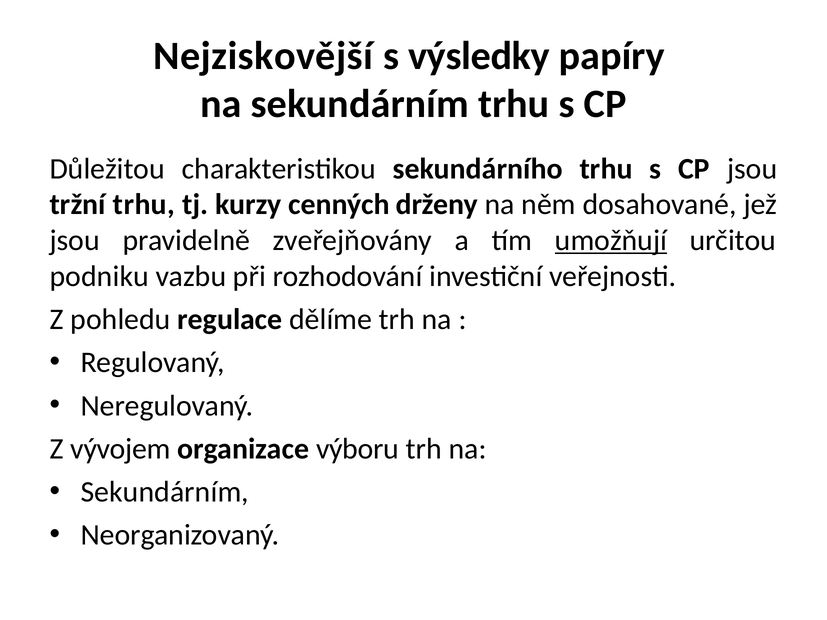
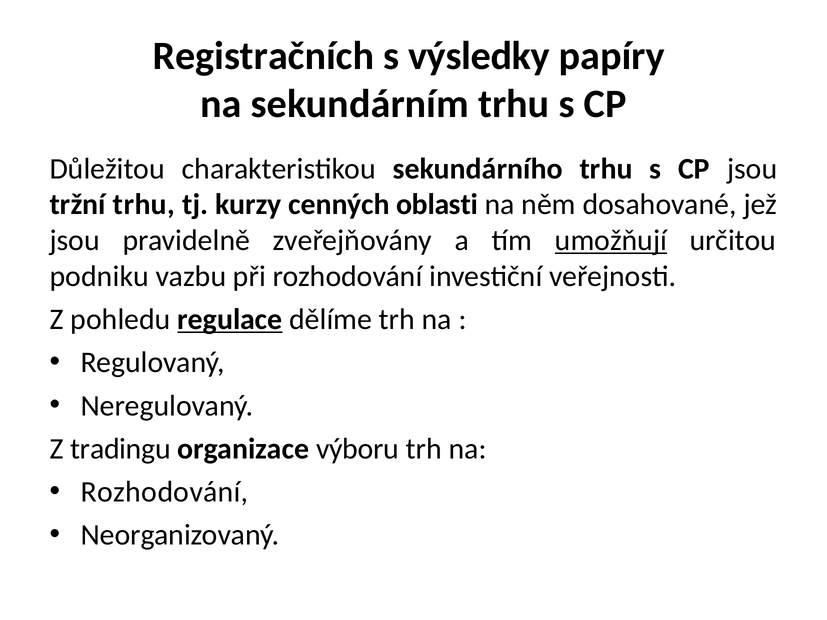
Nejziskovější: Nejziskovější -> Registračních
drženy: drženy -> oblasti
regulace underline: none -> present
vývojem: vývojem -> tradingu
Sekundárním at (165, 492): Sekundárním -> Rozhodování
